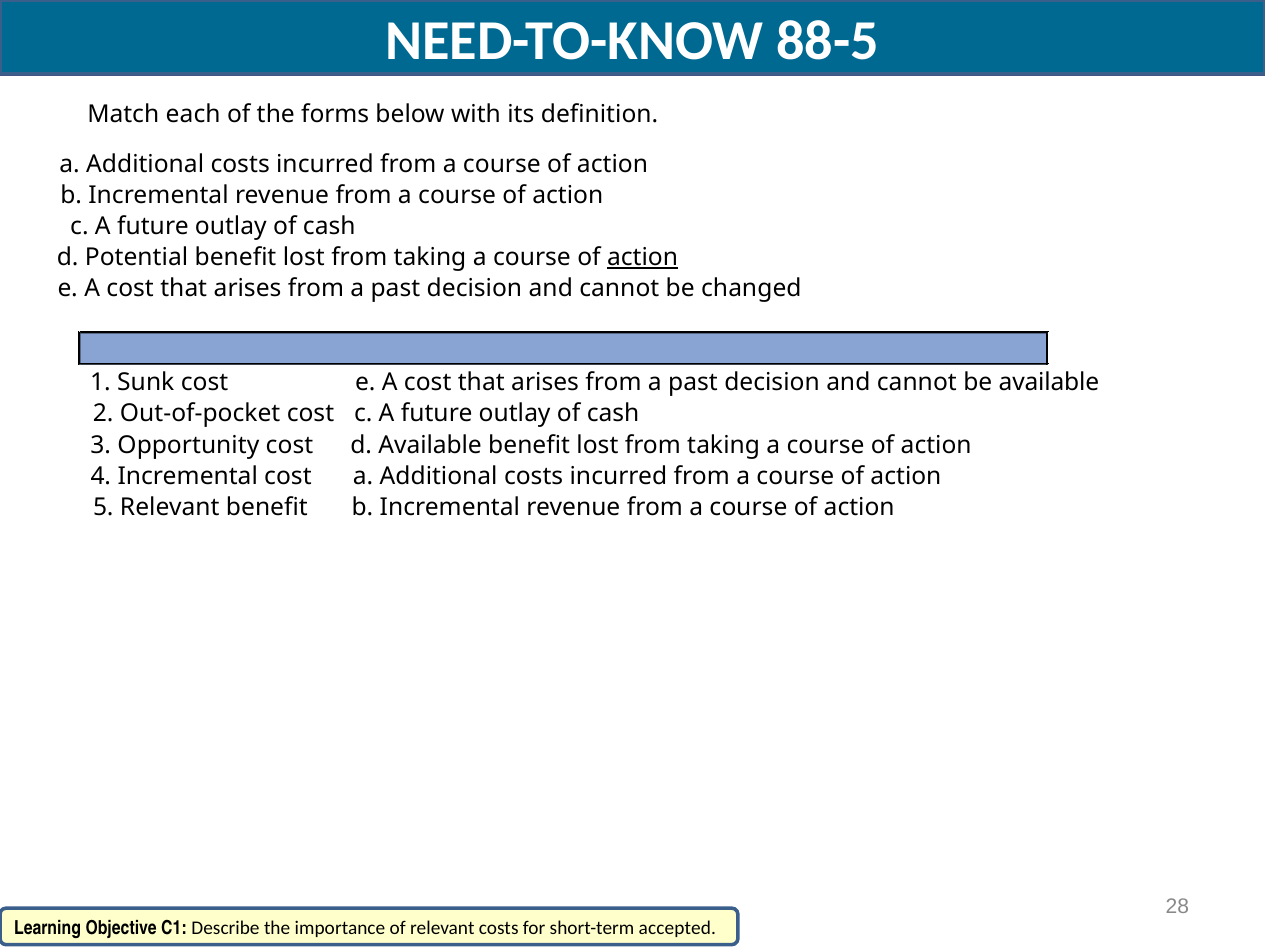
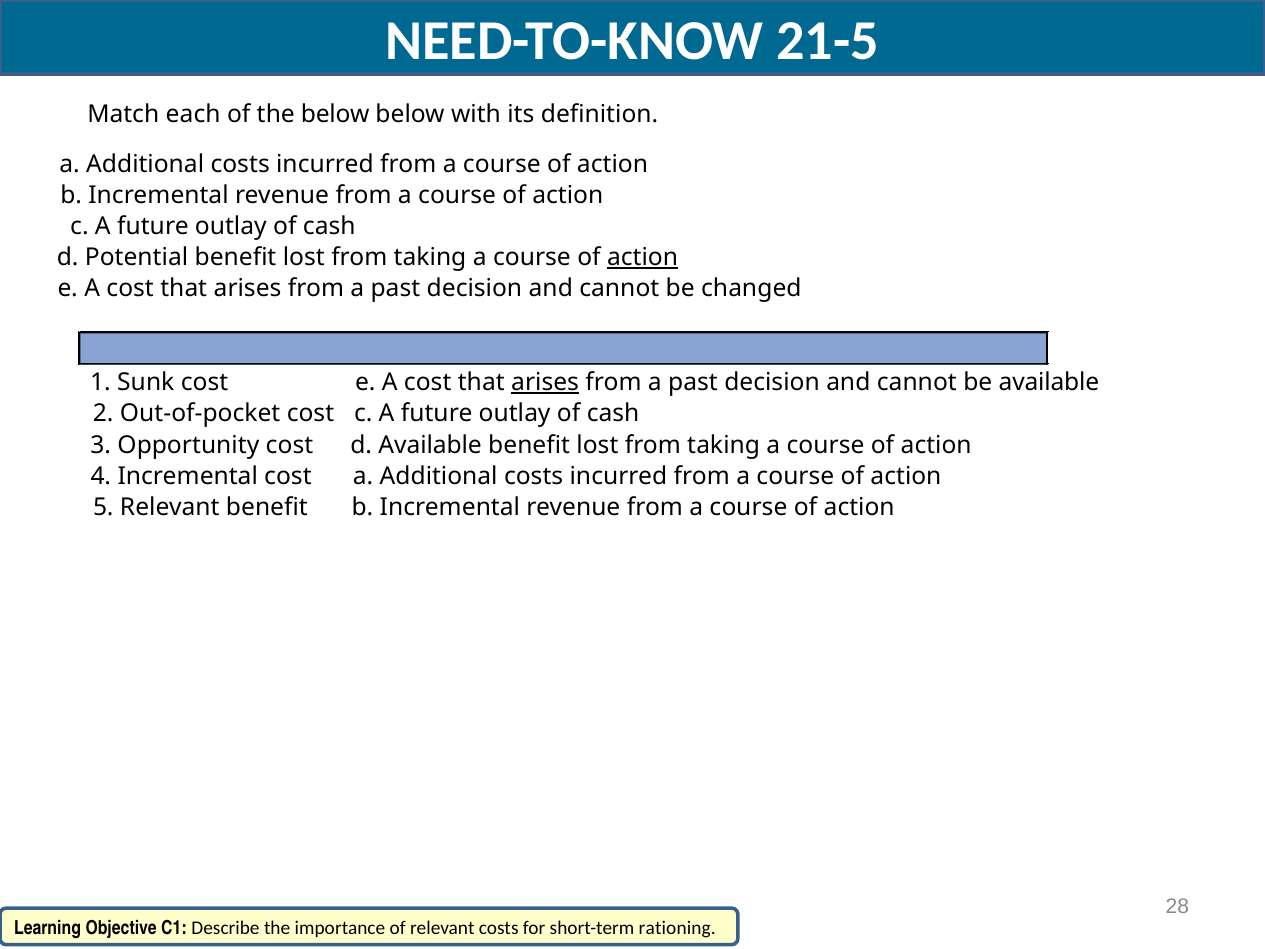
88-5: 88-5 -> 21-5
the forms: forms -> below
arises at (545, 382) underline: none -> present
accepted: accepted -> rationing
